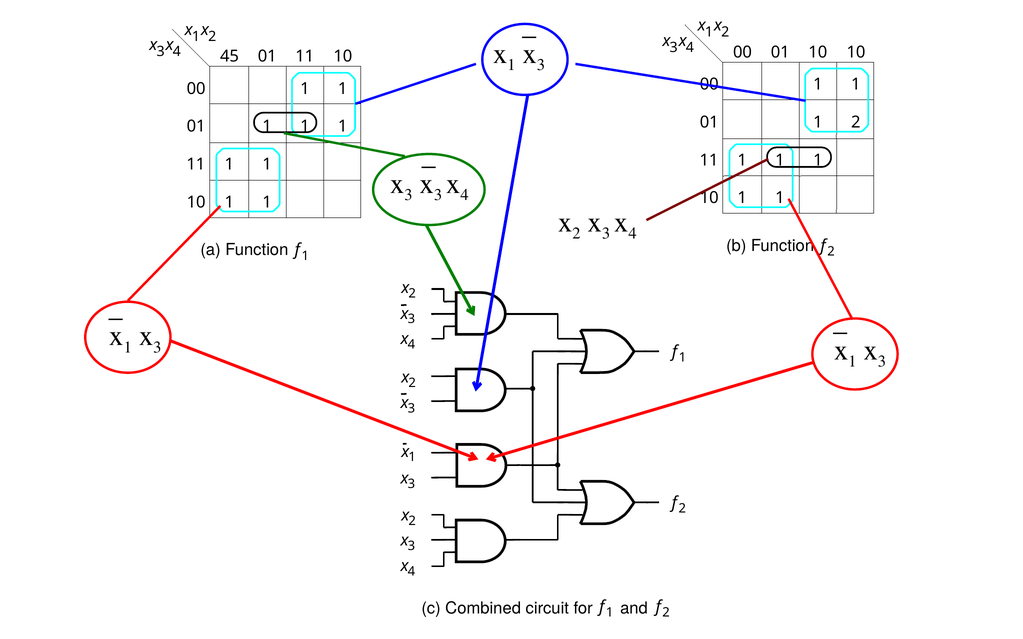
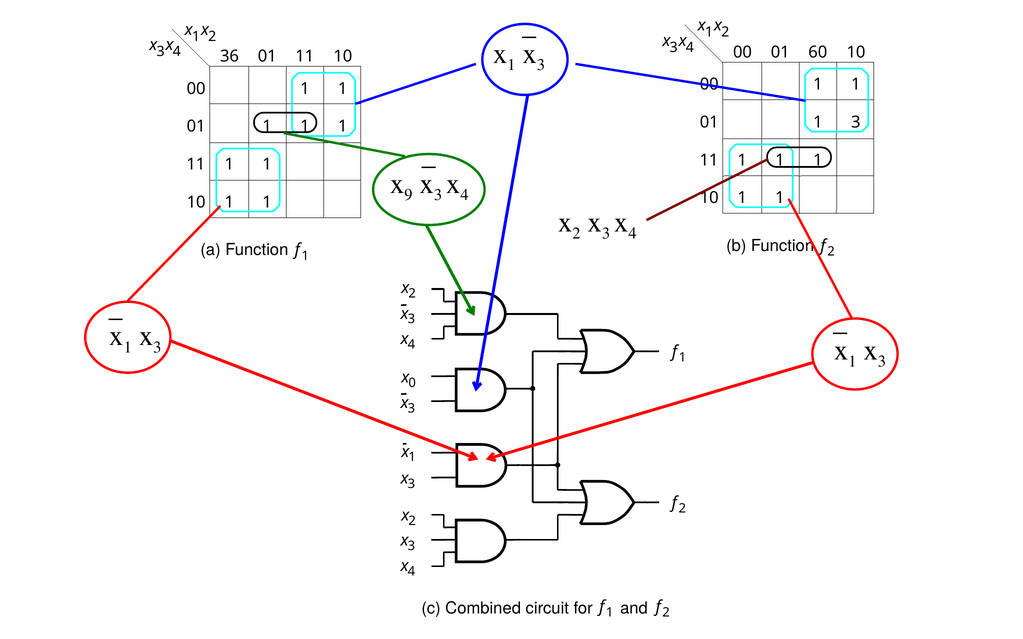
01 10: 10 -> 60
45: 45 -> 36
1 2: 2 -> 3
3 at (408, 195): 3 -> 9
2 at (412, 383): 2 -> 0
